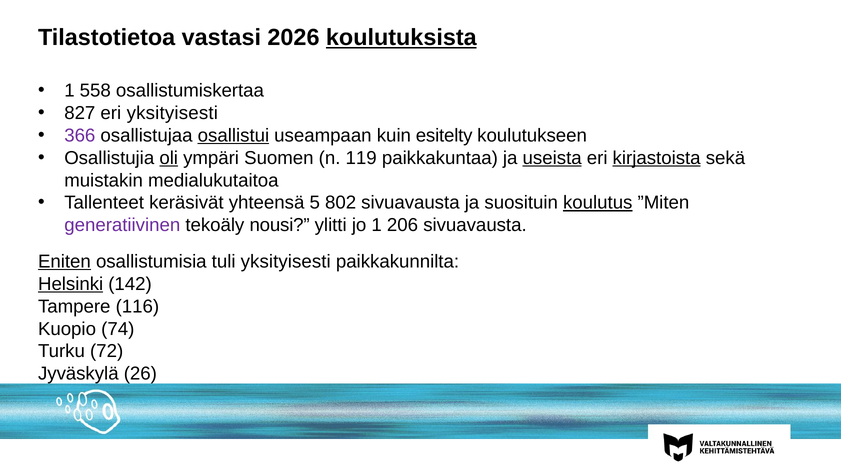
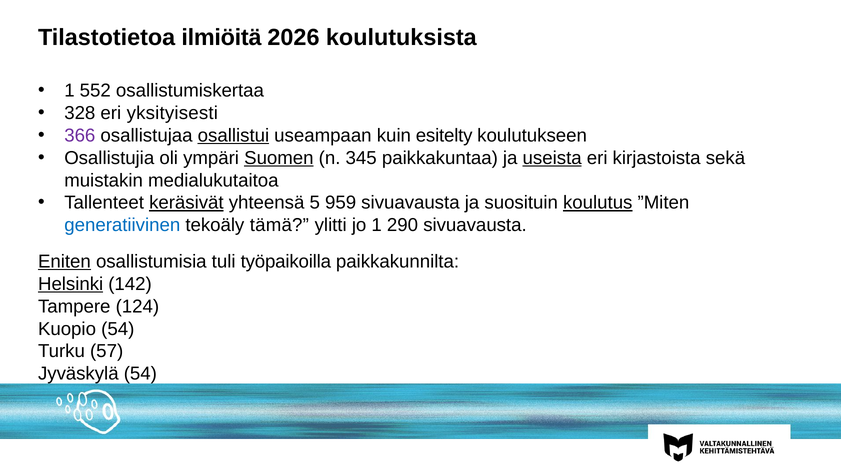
vastasi: vastasi -> ilmiöitä
koulutuksista underline: present -> none
558: 558 -> 552
827: 827 -> 328
oli underline: present -> none
Suomen underline: none -> present
119: 119 -> 345
kirjastoista underline: present -> none
keräsivät underline: none -> present
802: 802 -> 959
generatiivinen colour: purple -> blue
nousi: nousi -> tämä
206: 206 -> 290
tuli yksityisesti: yksityisesti -> työpaikoilla
116: 116 -> 124
Kuopio 74: 74 -> 54
72: 72 -> 57
Jyväskylä 26: 26 -> 54
